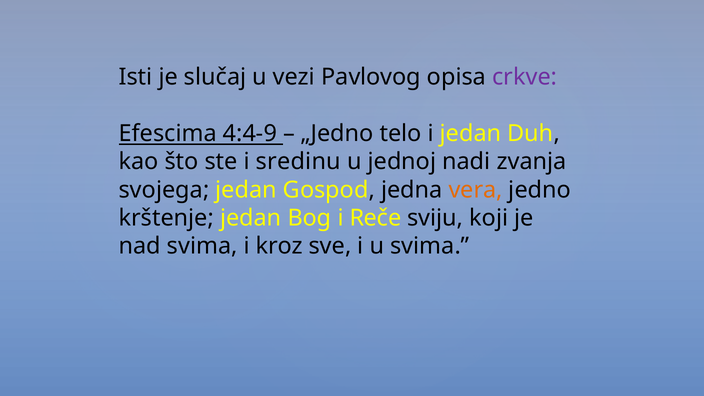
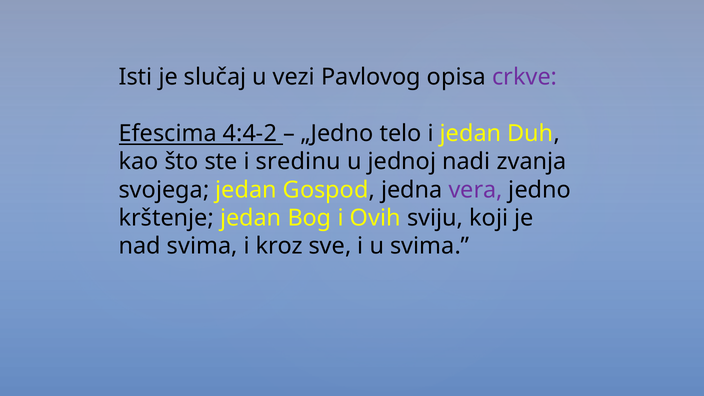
4:4-9: 4:4-9 -> 4:4-2
vera colour: orange -> purple
Reče: Reče -> Ovih
